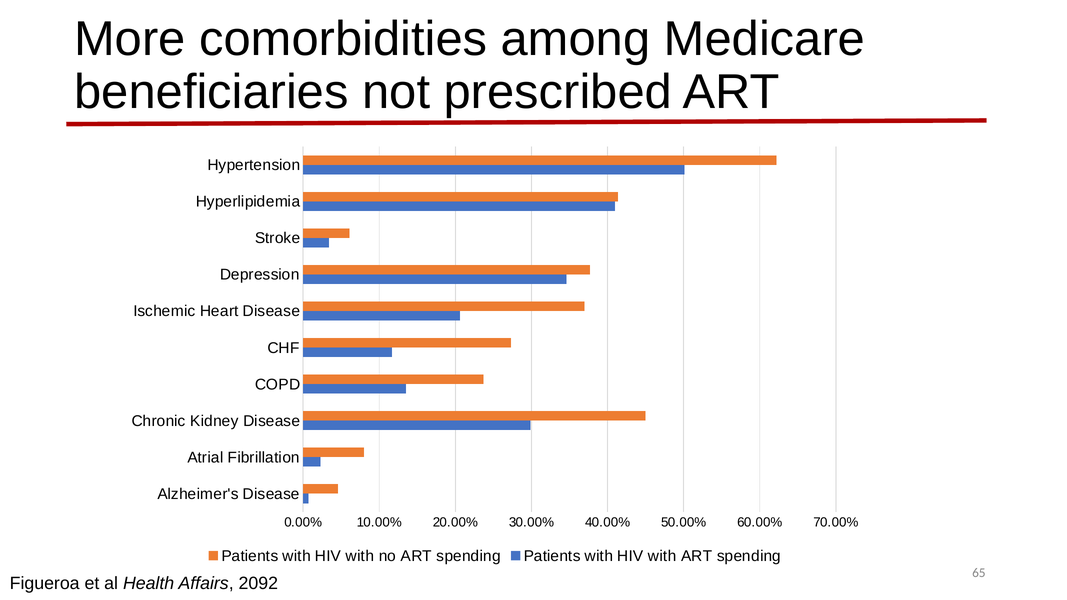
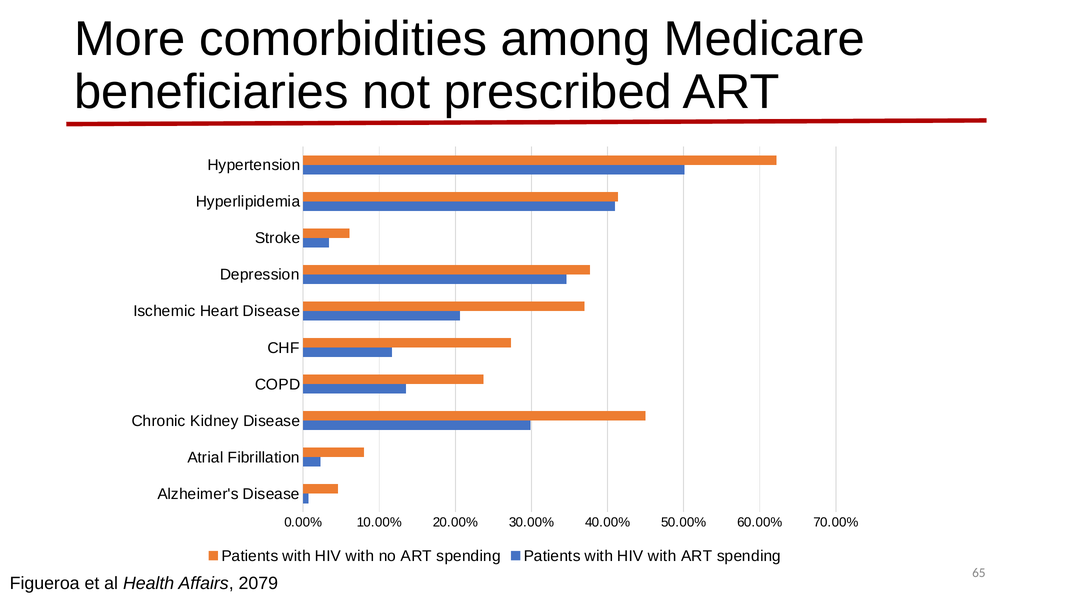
2092: 2092 -> 2079
